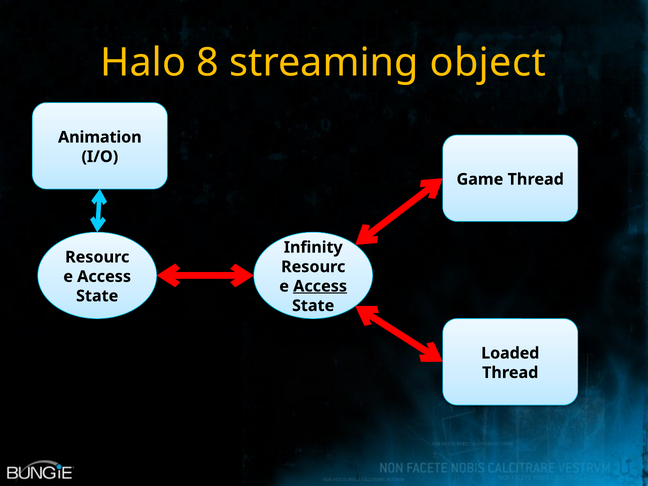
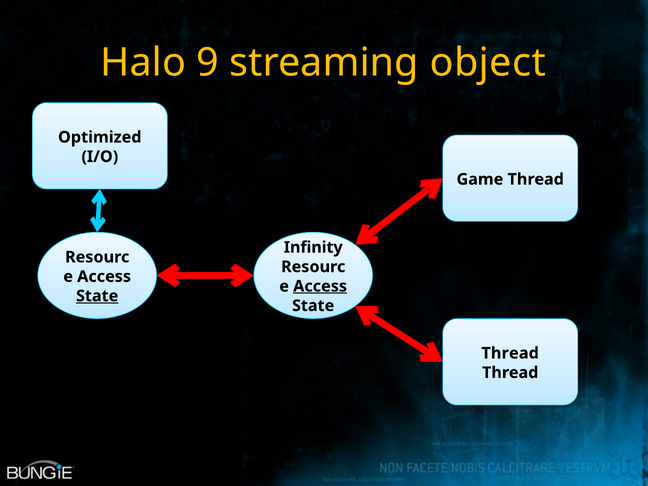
8: 8 -> 9
Animation: Animation -> Optimized
State at (97, 296) underline: none -> present
Loaded at (510, 353): Loaded -> Thread
